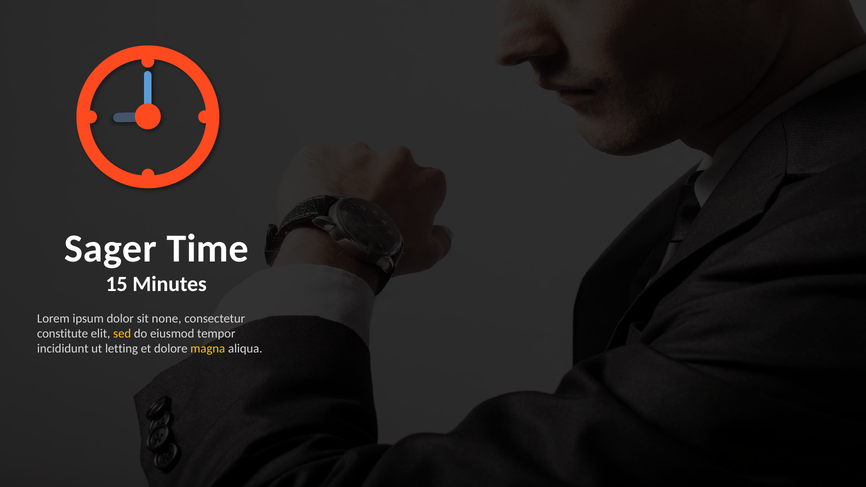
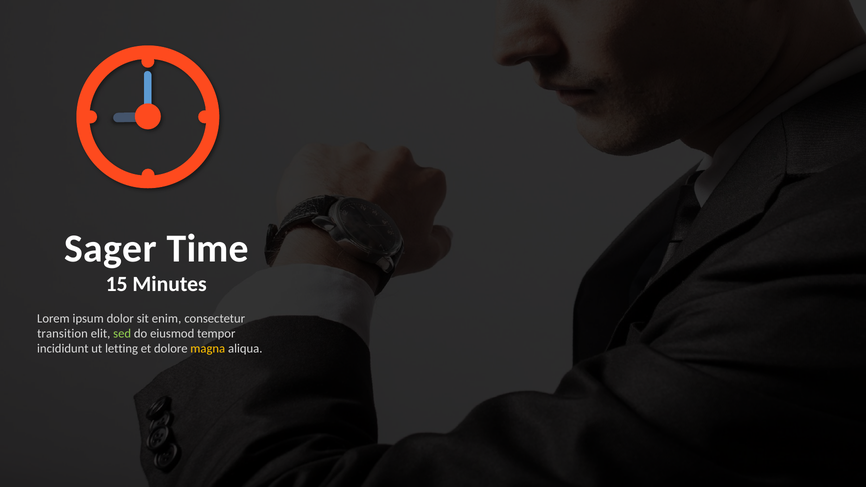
none: none -> enim
constitute: constitute -> transition
sed colour: yellow -> light green
